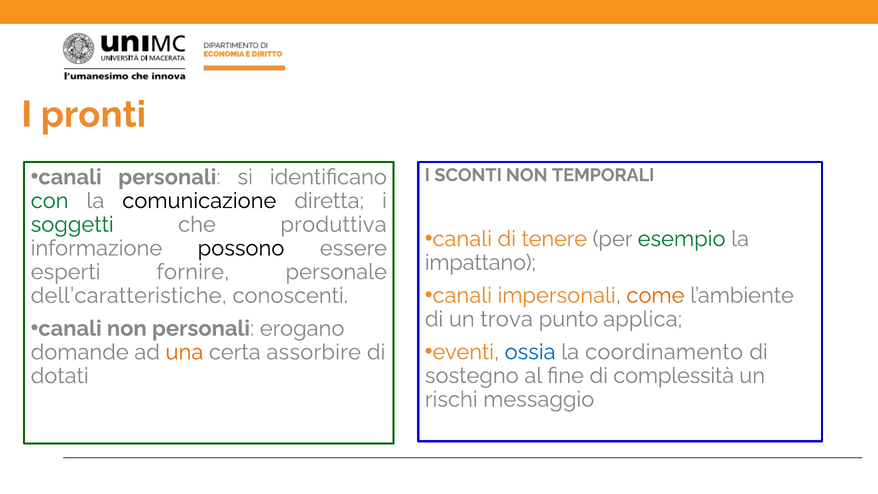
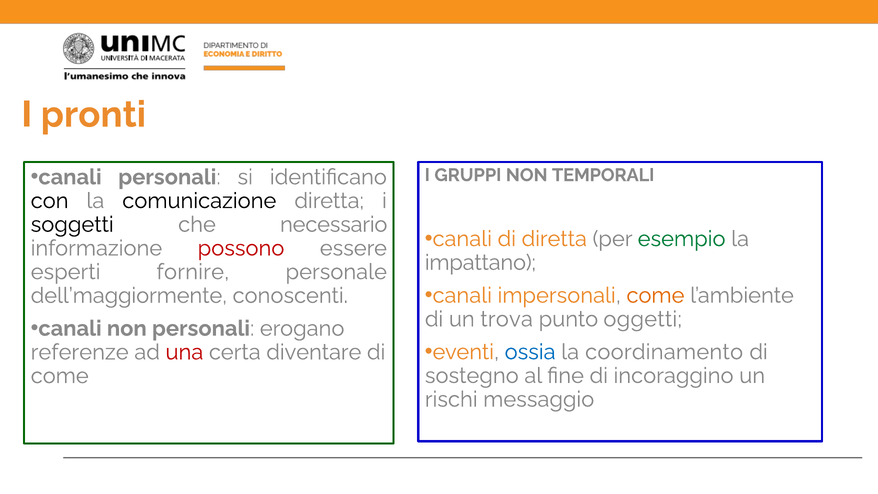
SCONTI: SCONTI -> GRUPPI
con colour: green -> black
soggetti colour: green -> black
produttiva: produttiva -> necessario
di tenere: tenere -> diretta
possono colour: black -> red
dell’caratteristiche: dell’caratteristiche -> dell’maggiormente
applica: applica -> oggetti
domande: domande -> referenze
una colour: orange -> red
assorbire: assorbire -> diventare
complessità: complessità -> incoraggino
dotati at (60, 376): dotati -> come
